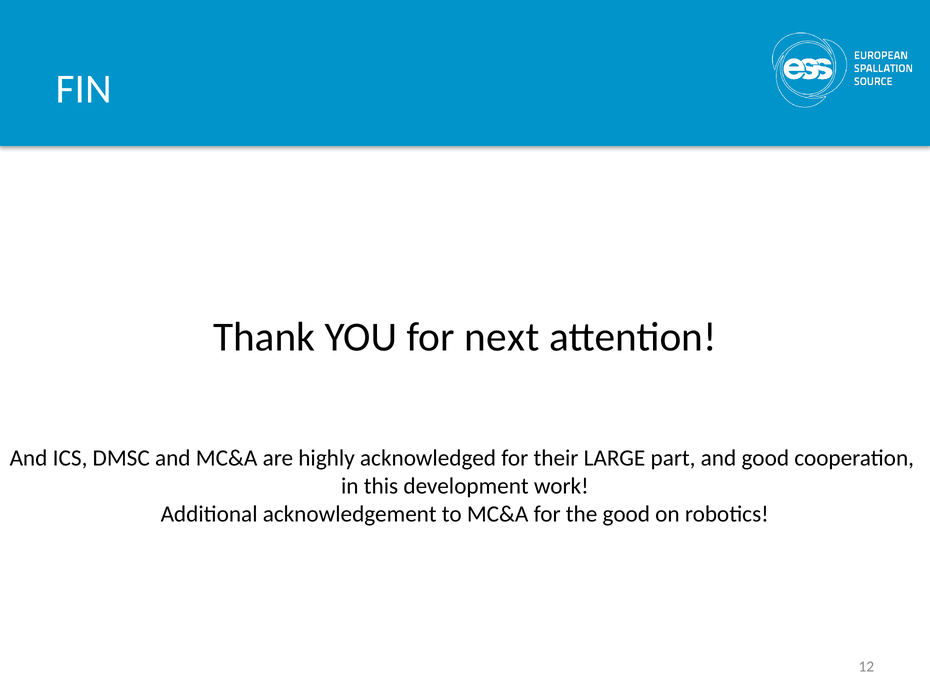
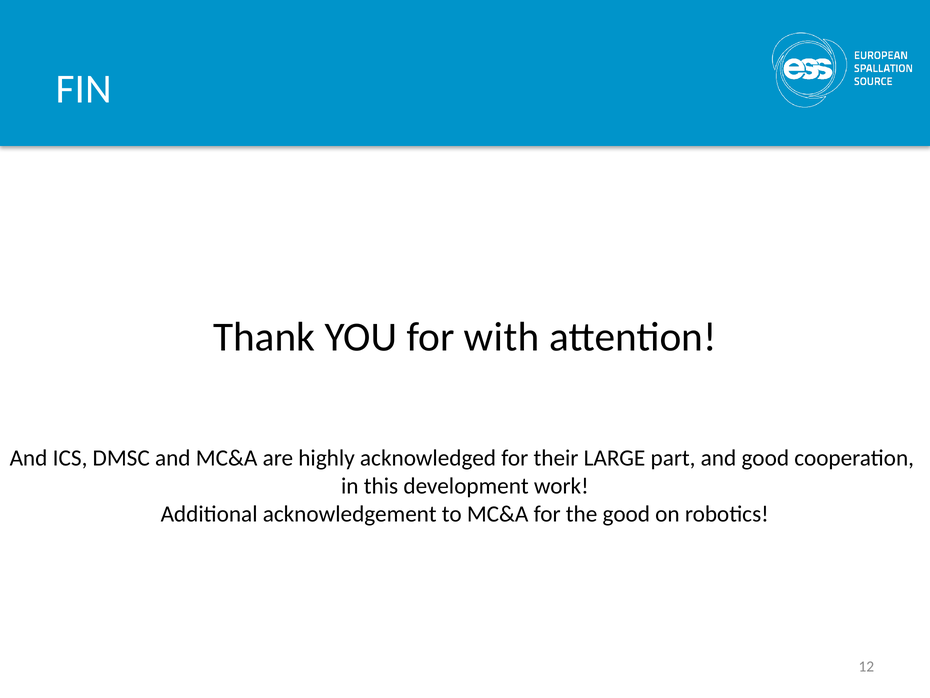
next: next -> with
